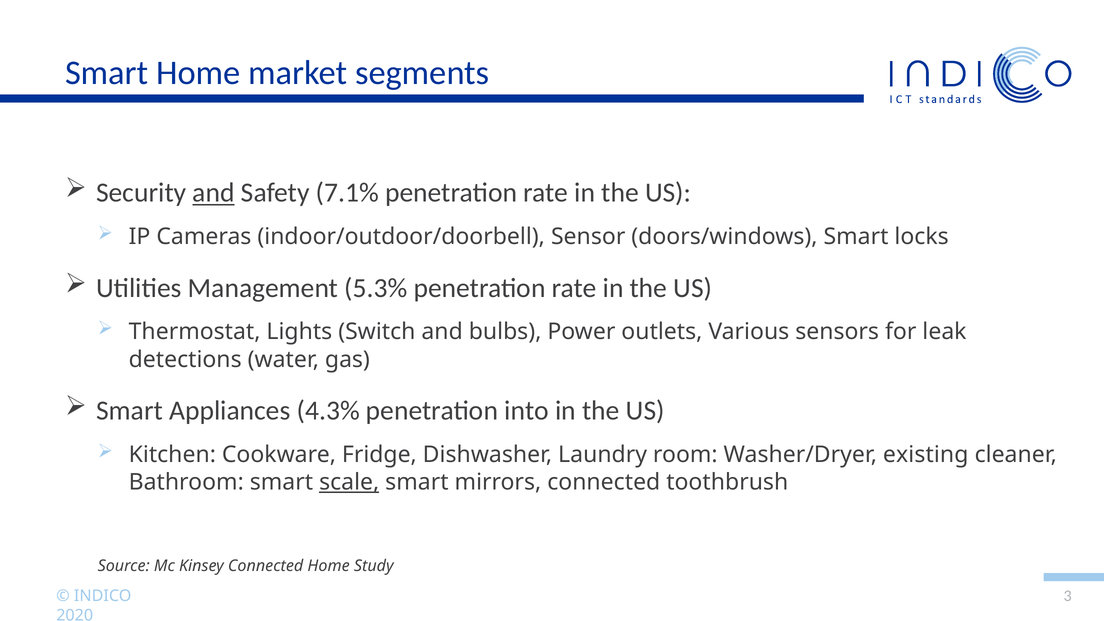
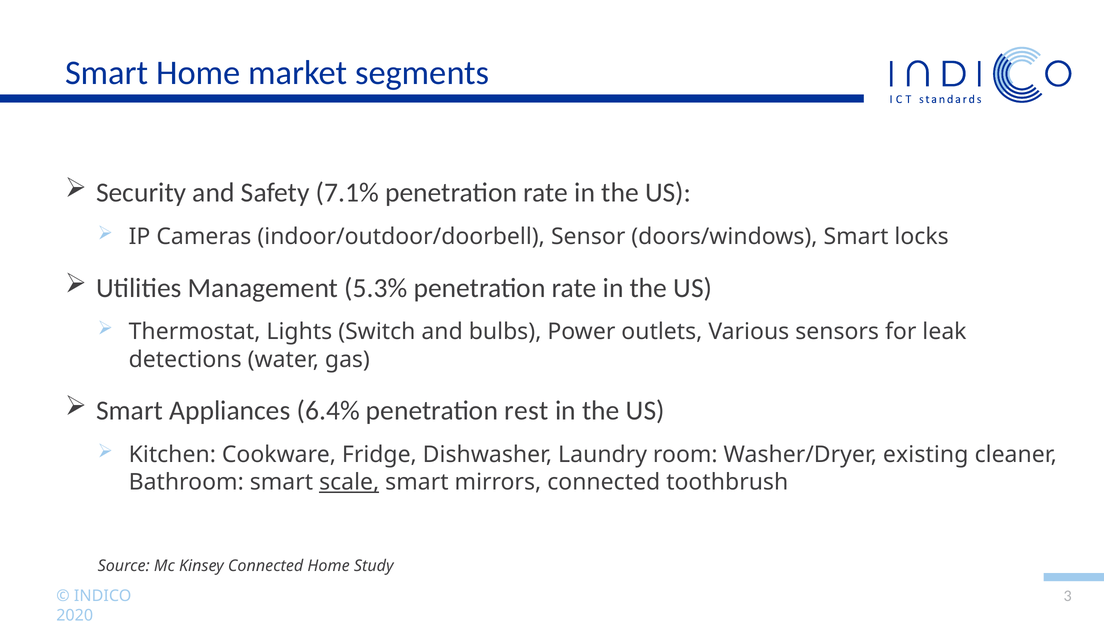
and at (214, 193) underline: present -> none
4.3%: 4.3% -> 6.4%
into: into -> rest
